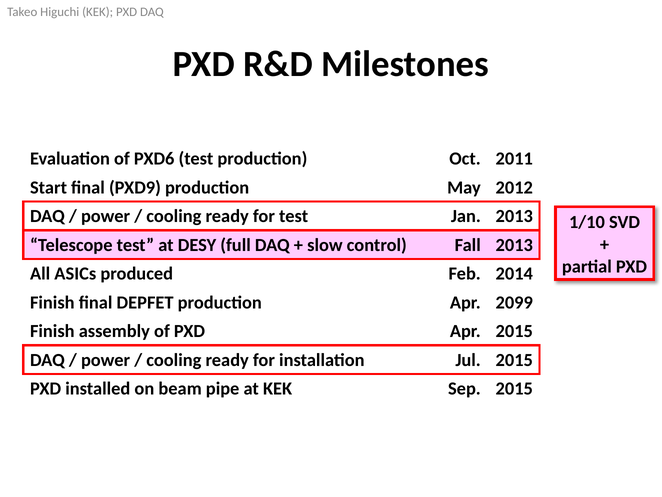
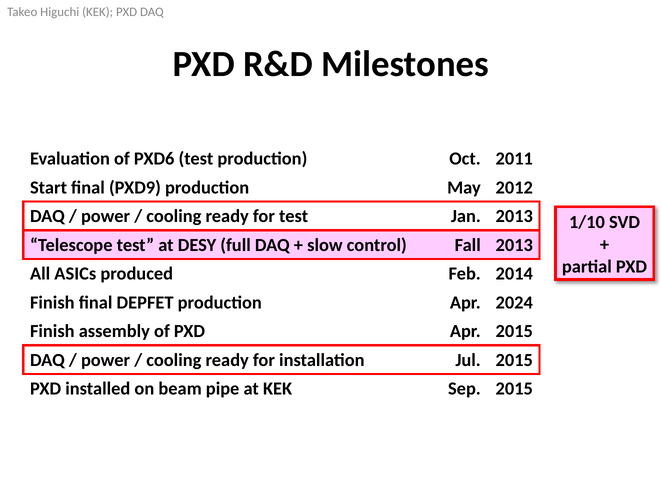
2099: 2099 -> 2024
